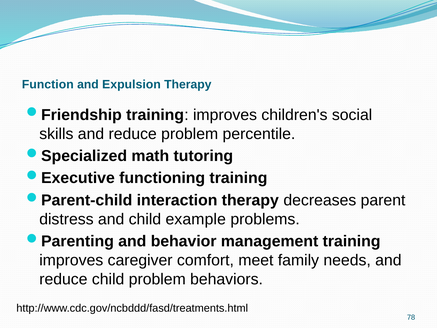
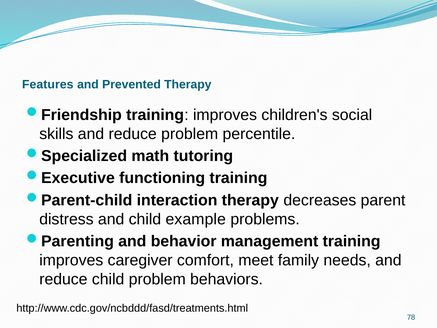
Function: Function -> Features
Expulsion: Expulsion -> Prevented
